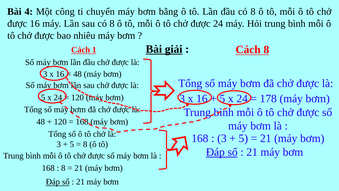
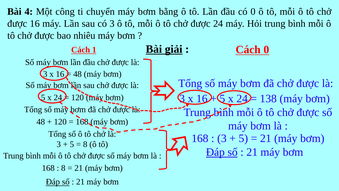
đầu có 8: 8 -> 0
sau có 8: 8 -> 3
Cách 8: 8 -> 0
178: 178 -> 138
